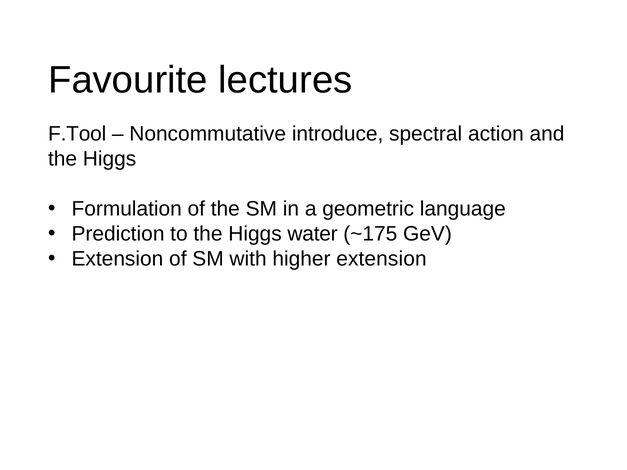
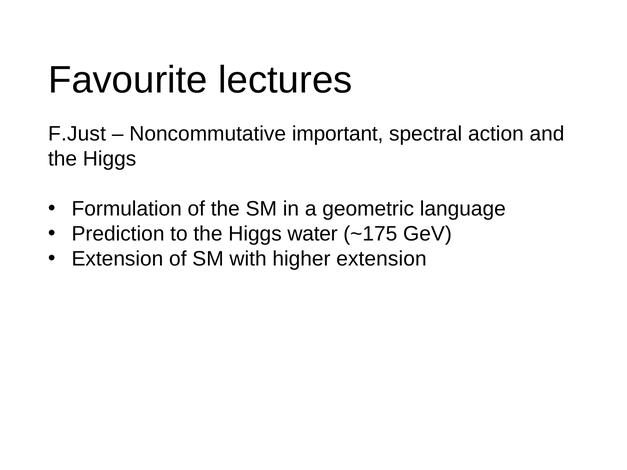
F.Tool: F.Tool -> F.Just
introduce: introduce -> important
